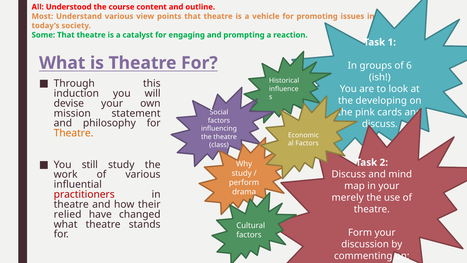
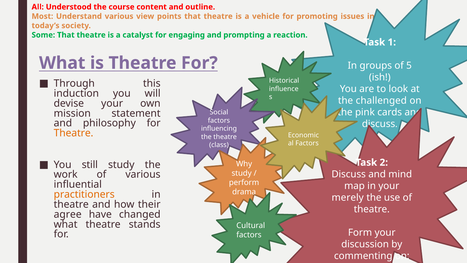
6: 6 -> 5
developing: developing -> challenged
practitioners colour: red -> orange
relied: relied -> agree
